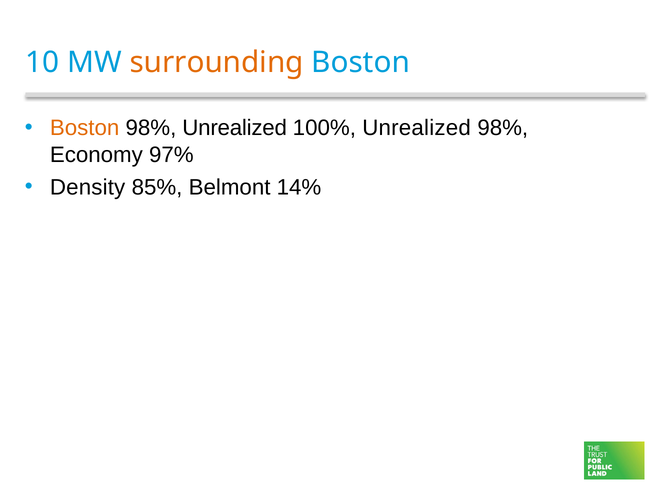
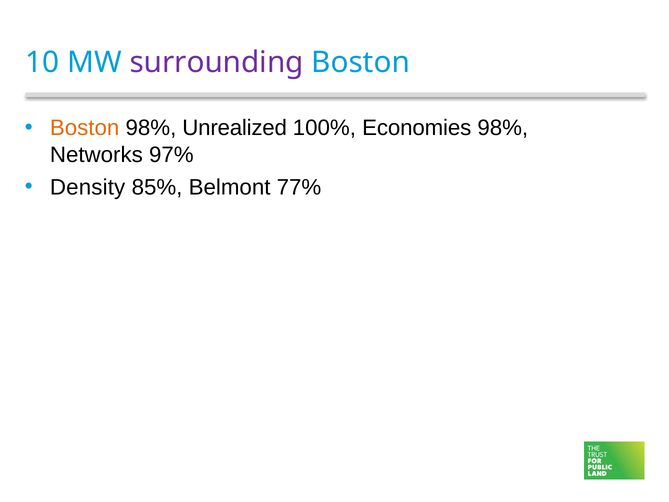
surrounding colour: orange -> purple
100% Unrealized: Unrealized -> Economies
Economy: Economy -> Networks
14%: 14% -> 77%
